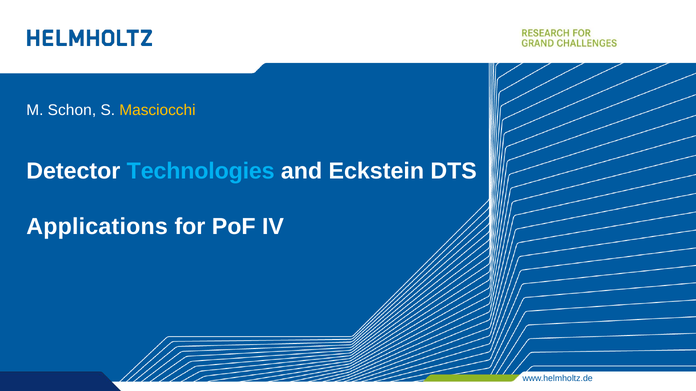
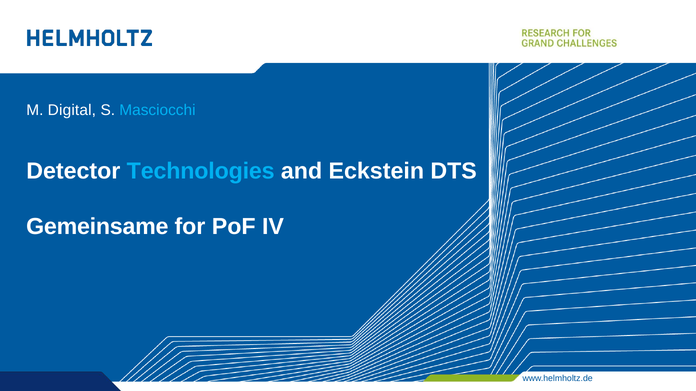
Schon: Schon -> Digital
Masciocchi colour: yellow -> light blue
Applications: Applications -> Gemeinsame
